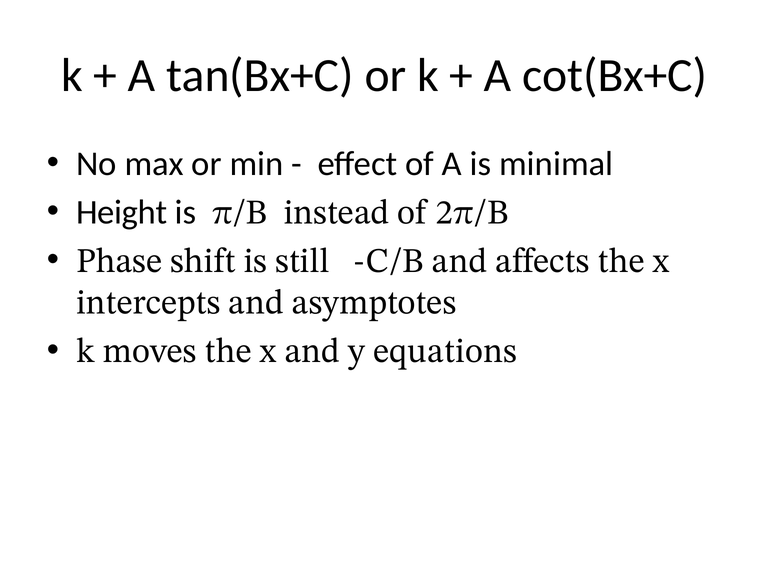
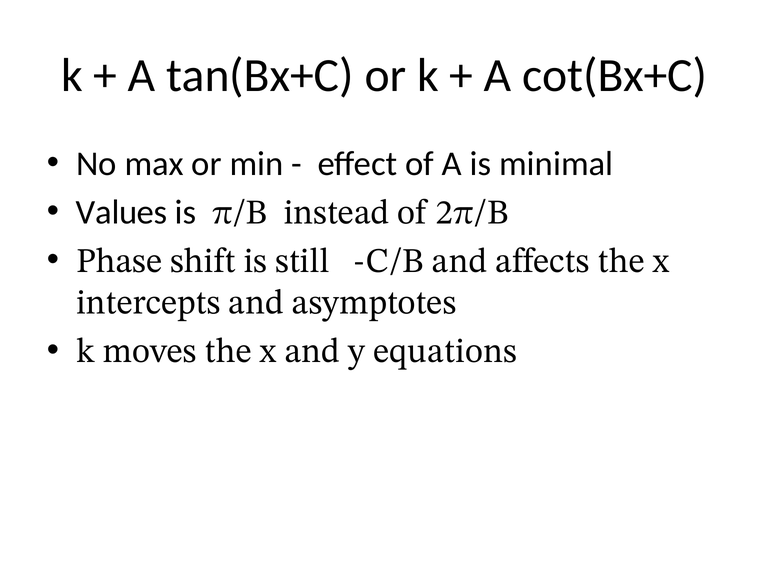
Height: Height -> Values
